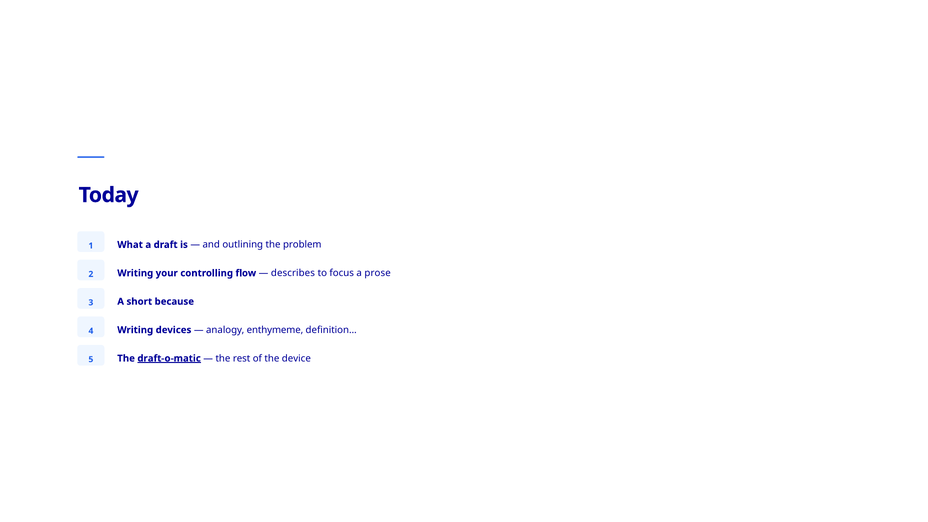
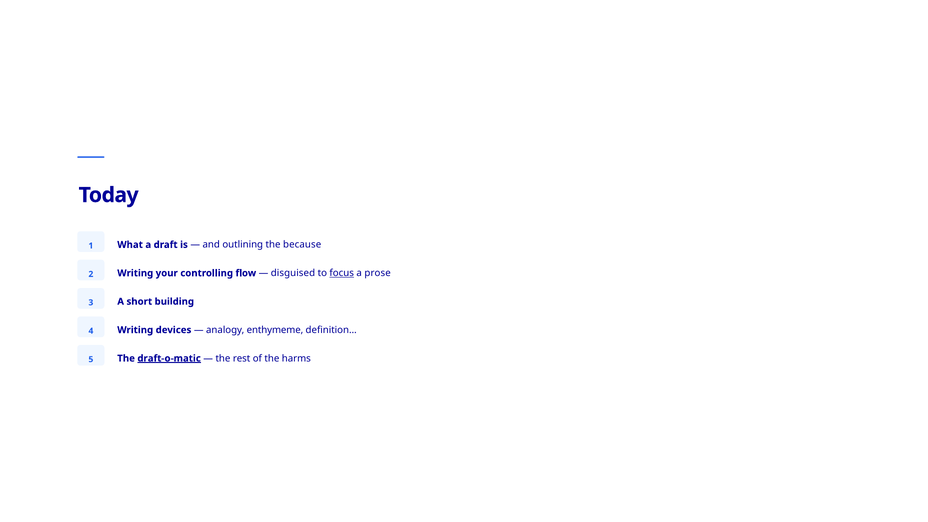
problem: problem -> because
describes: describes -> disguised
focus underline: none -> present
because: because -> building
device: device -> harms
